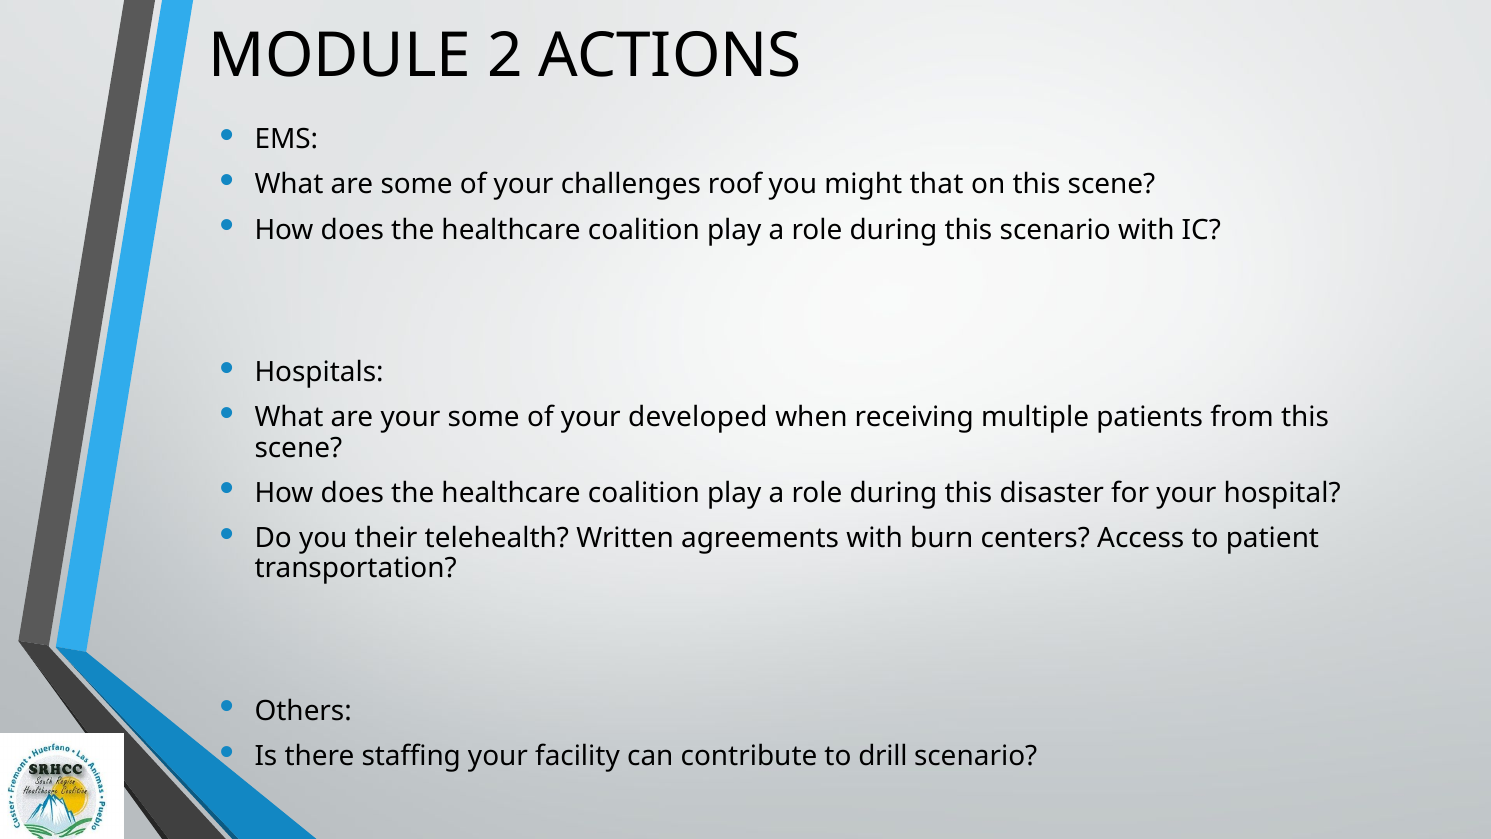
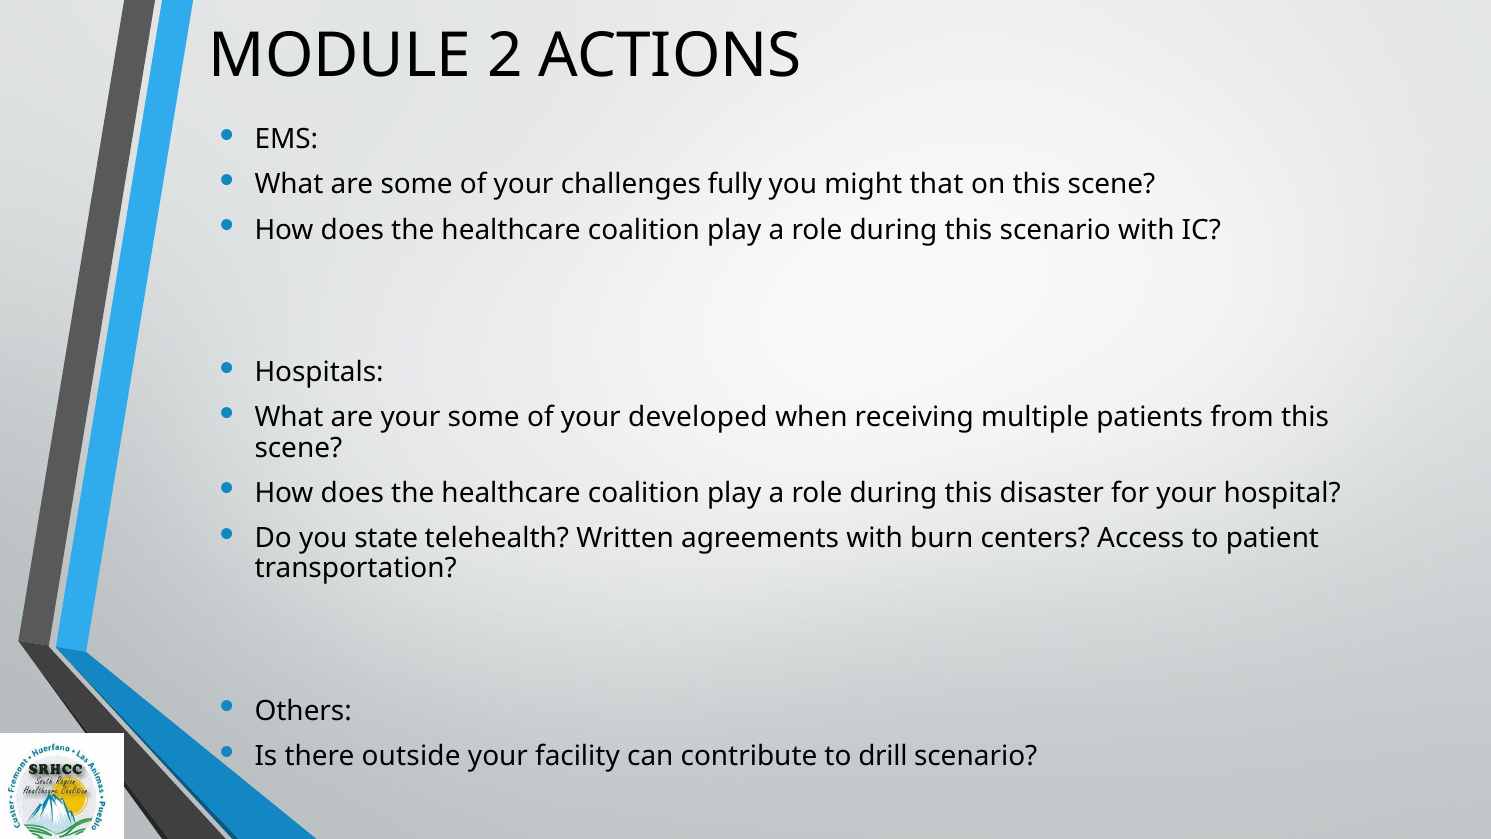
roof: roof -> fully
their: their -> state
staffing: staffing -> outside
